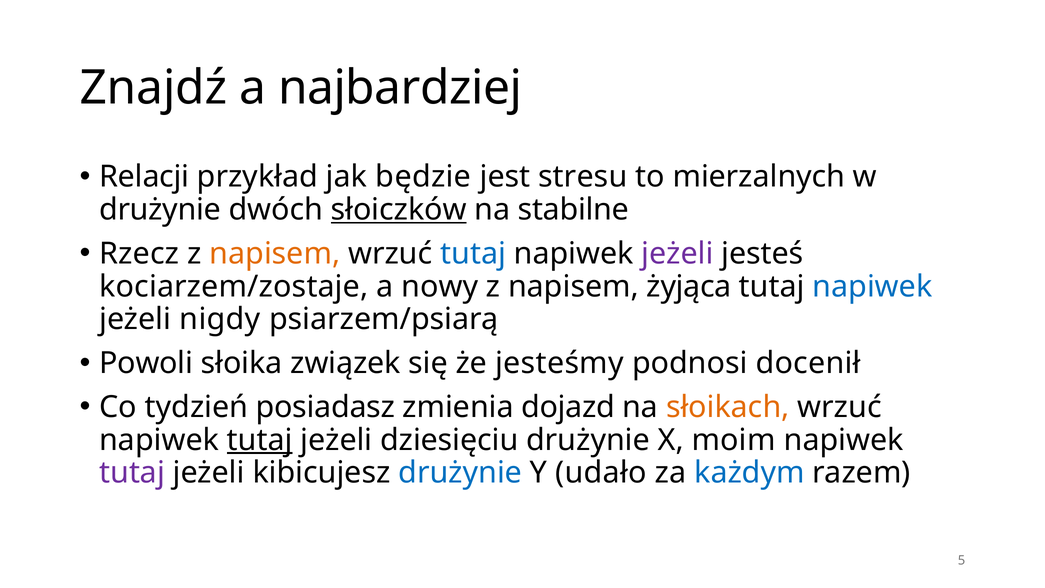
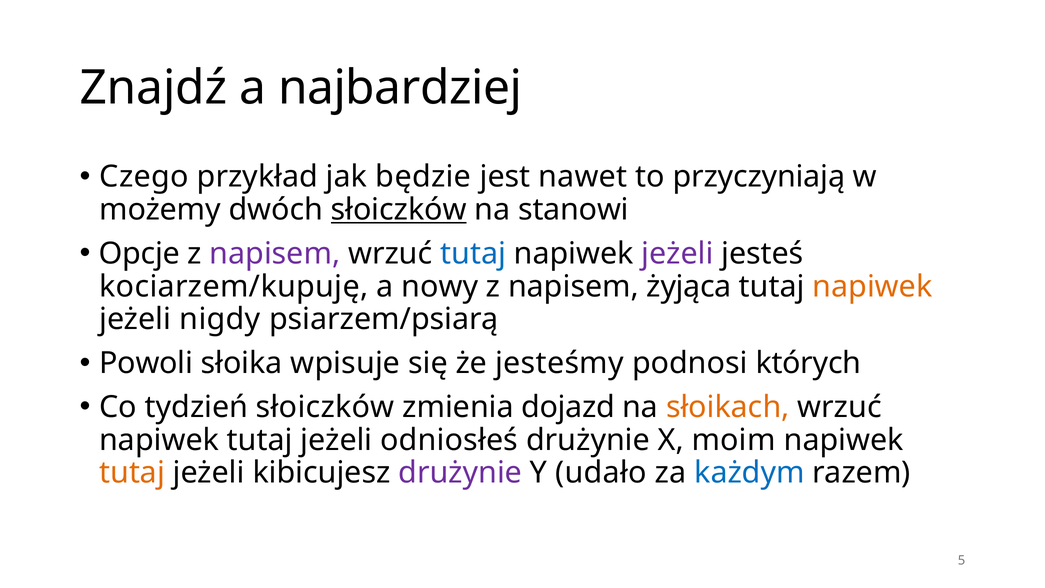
Relacji: Relacji -> Czego
stresu: stresu -> nawet
mierzalnych: mierzalnych -> przyczyniają
drużynie at (160, 210): drużynie -> możemy
stabilne: stabilne -> stanowi
Rzecz: Rzecz -> Opcje
napisem at (275, 253) colour: orange -> purple
kociarzem/zostaje: kociarzem/zostaje -> kociarzem/kupuję
napiwek at (872, 286) colour: blue -> orange
związek: związek -> wpisuje
docenił: docenił -> których
tydzień posiadasz: posiadasz -> słoiczków
tutaj at (260, 440) underline: present -> none
dziesięciu: dziesięciu -> odniosłeś
tutaj at (132, 473) colour: purple -> orange
drużynie at (460, 473) colour: blue -> purple
